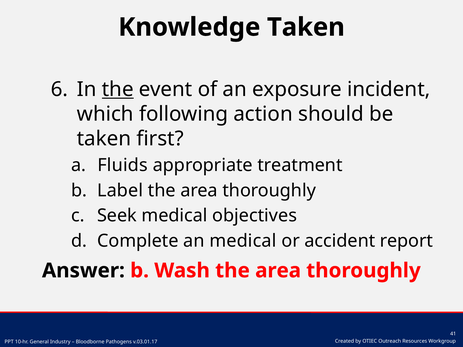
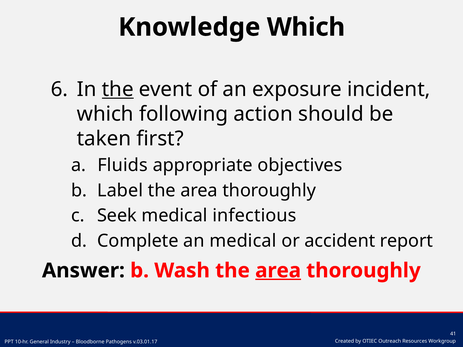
Knowledge Taken: Taken -> Which
treatment: treatment -> objectives
objectives: objectives -> infectious
area at (278, 271) underline: none -> present
